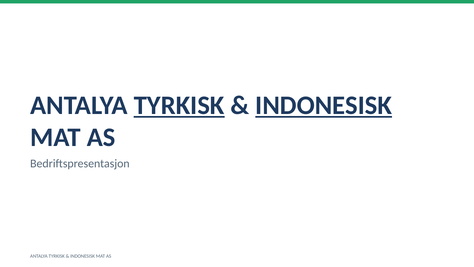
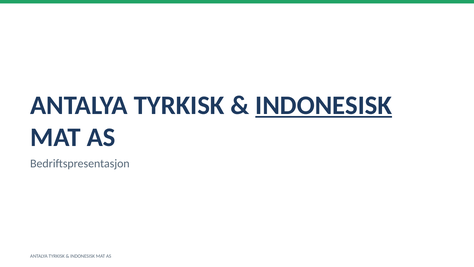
TYRKISK at (179, 105) underline: present -> none
